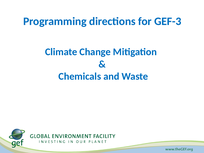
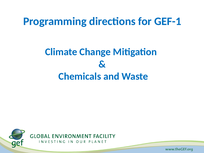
GEF-3: GEF-3 -> GEF-1
